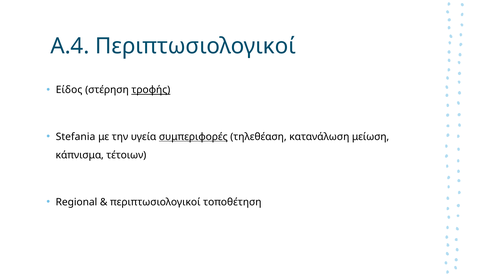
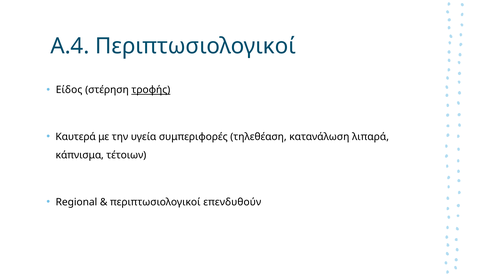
Stefania: Stefania -> Καυτερά
συμπεριφορές underline: present -> none
μείωση: μείωση -> λιπαρά
τοποθέτηση: τοποθέτηση -> επενδυθούν
